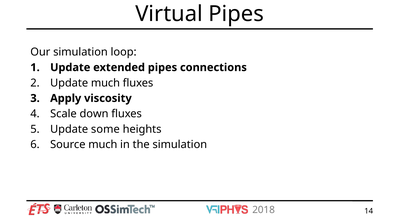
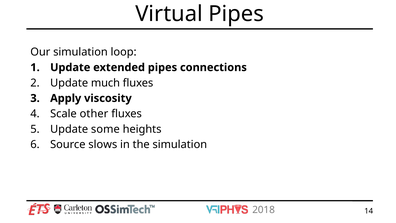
down: down -> other
Source much: much -> slows
